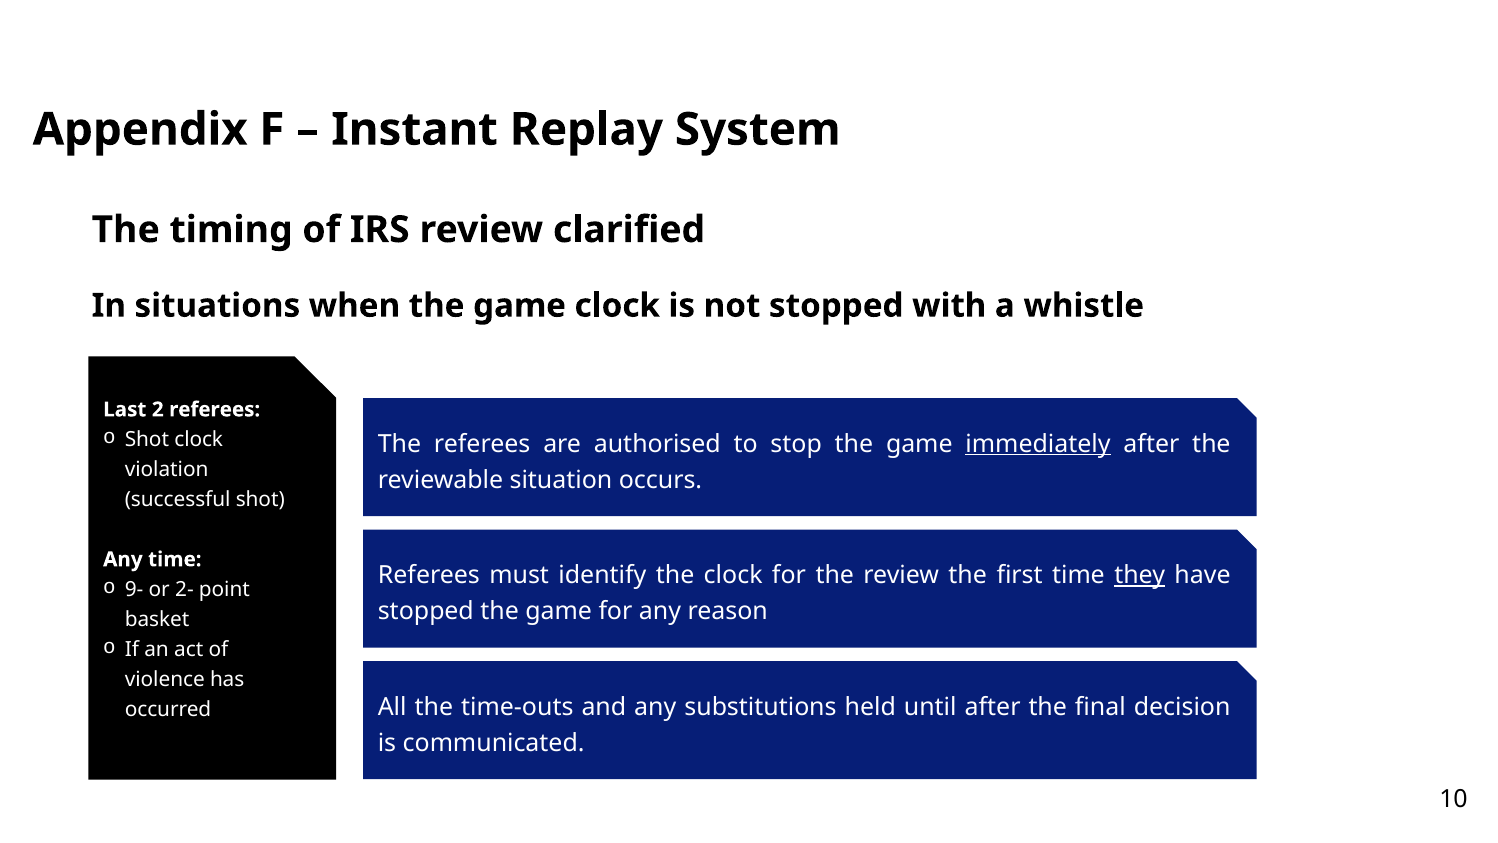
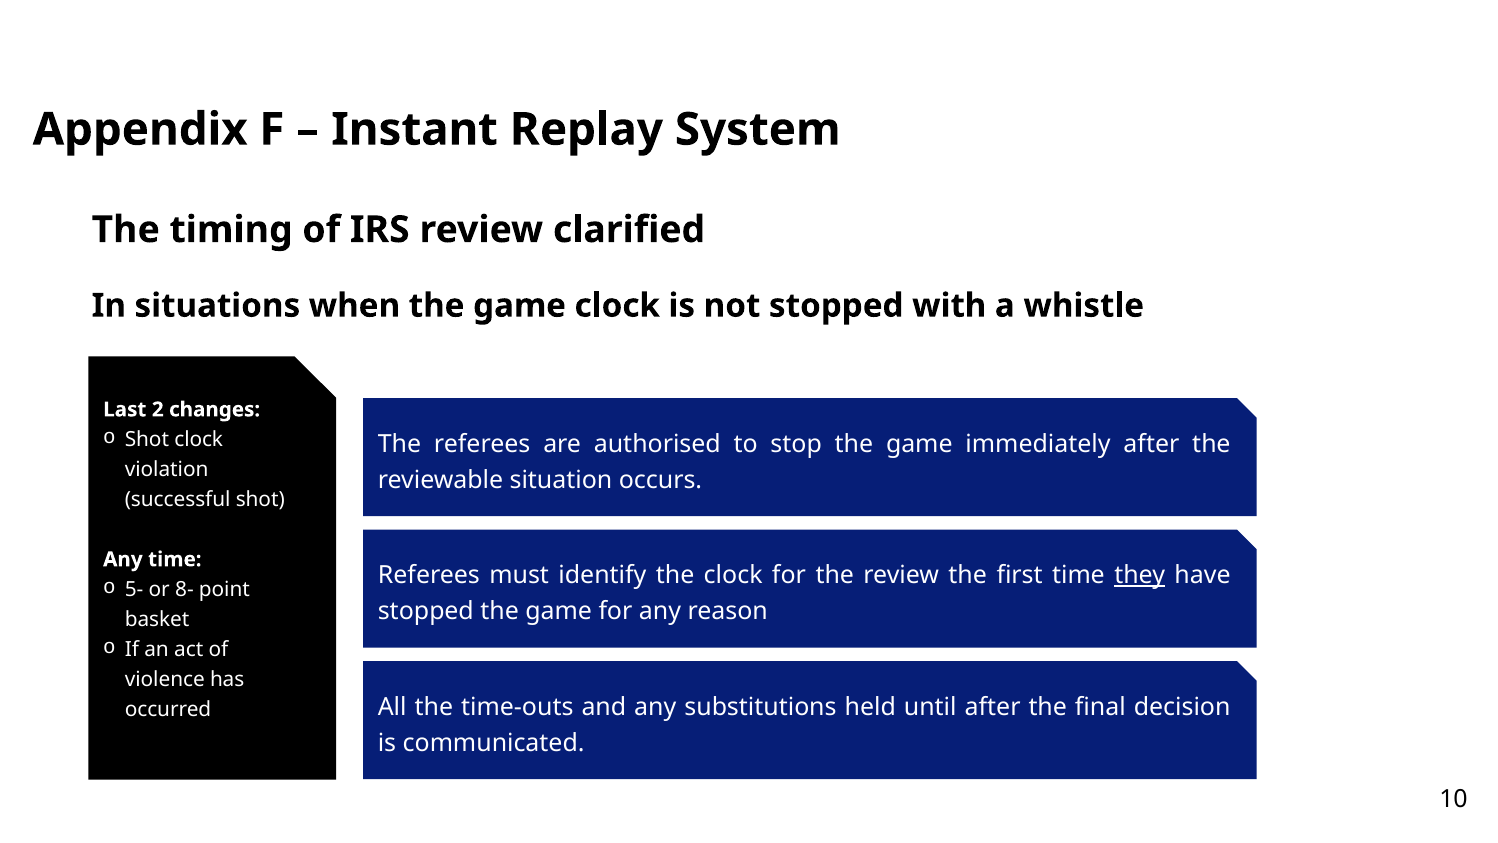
2 referees: referees -> changes
immediately underline: present -> none
9-: 9- -> 5-
2-: 2- -> 8-
